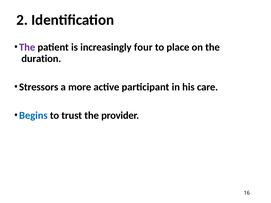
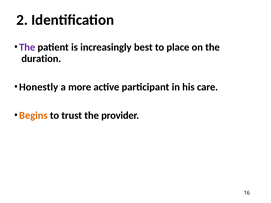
four: four -> best
Stressors: Stressors -> Honestly
Begins colour: blue -> orange
